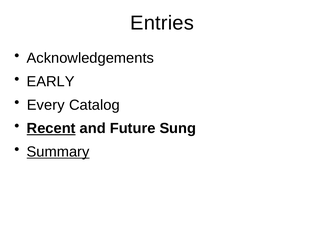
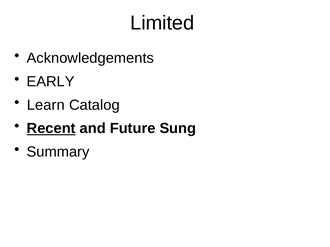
Entries: Entries -> Limited
Every: Every -> Learn
Summary underline: present -> none
